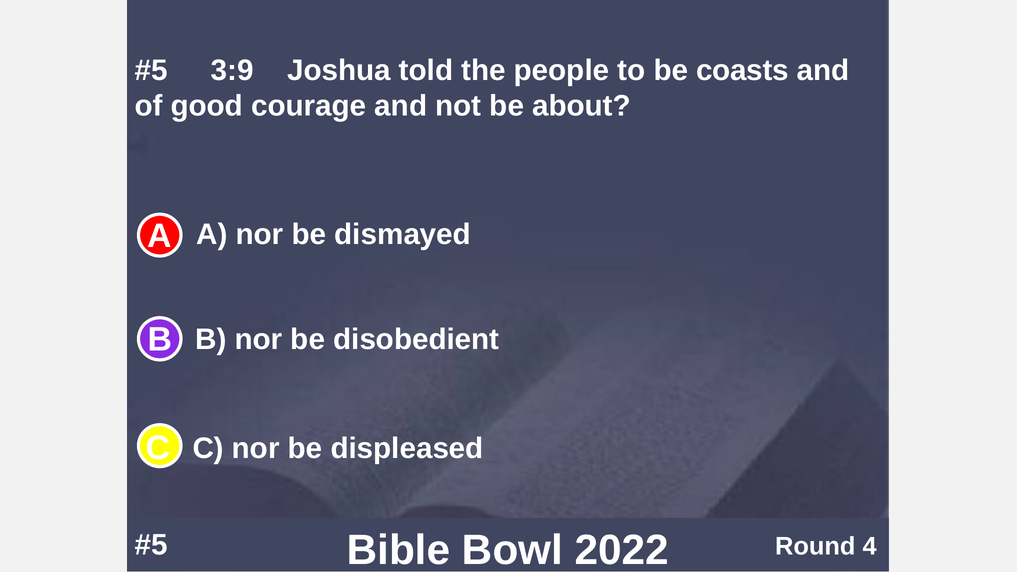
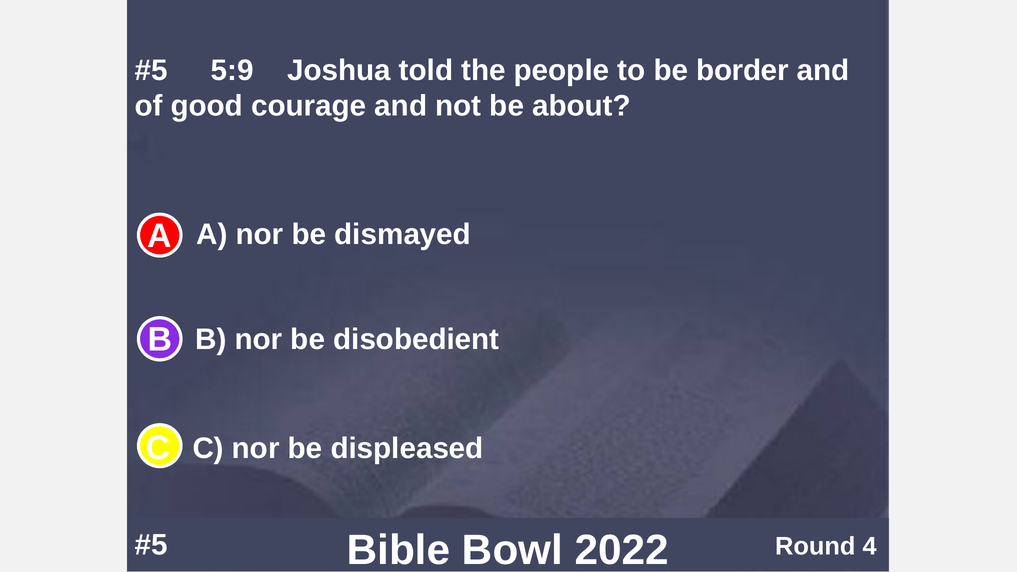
3:9: 3:9 -> 5:9
coasts: coasts -> border
